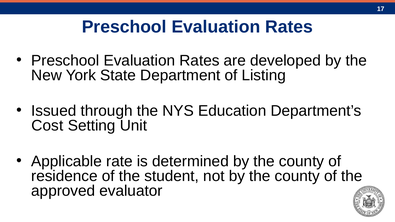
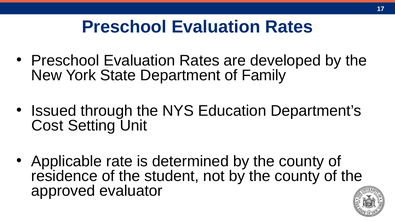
Listing: Listing -> Family
